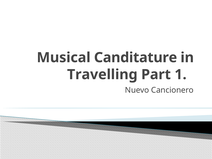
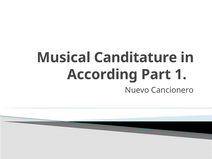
Travelling: Travelling -> According
